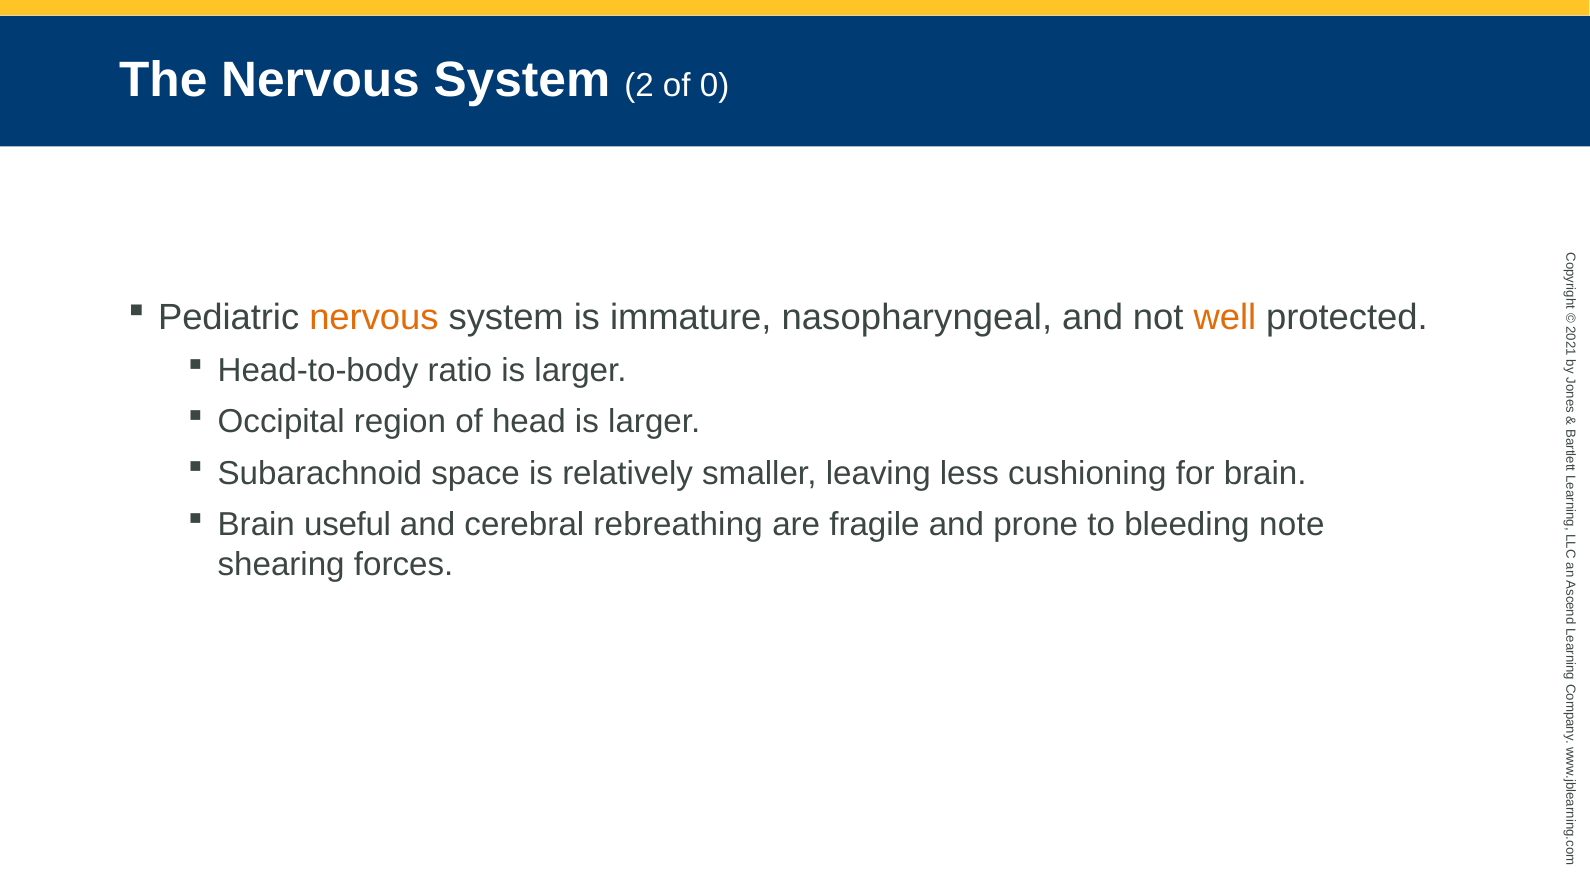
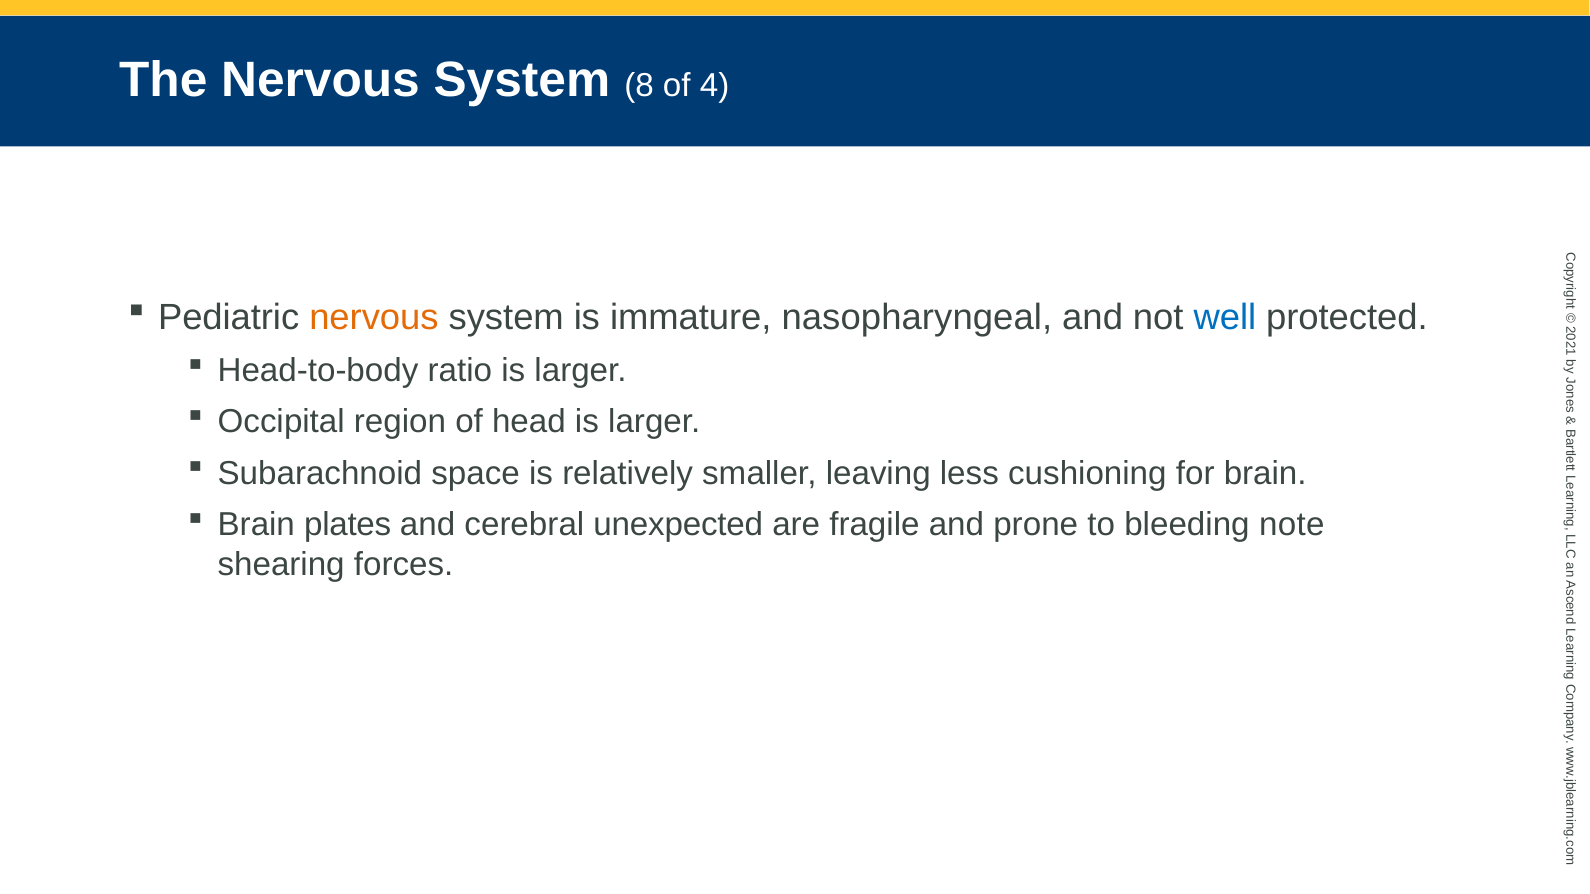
System 2: 2 -> 8
of 0: 0 -> 4
well colour: orange -> blue
useful: useful -> plates
rebreathing: rebreathing -> unexpected
